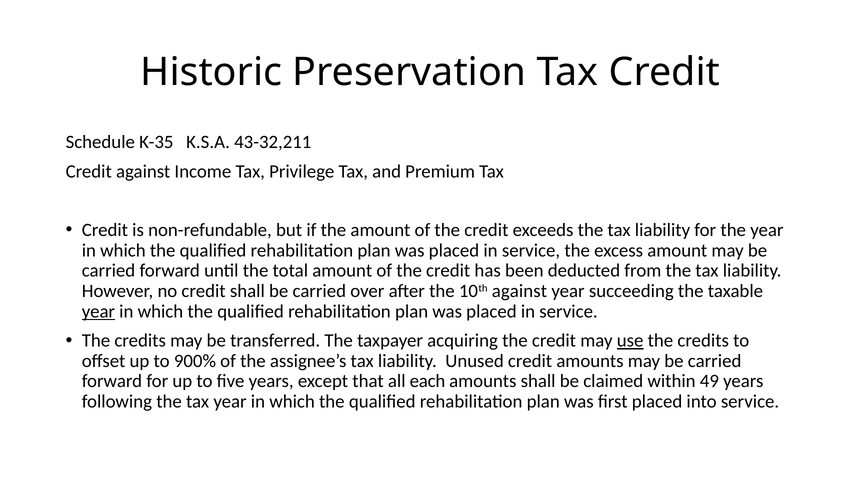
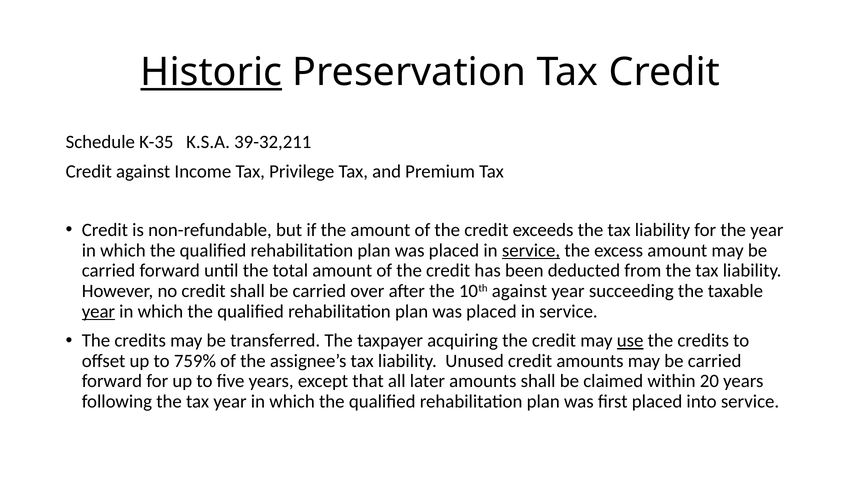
Historic underline: none -> present
43-32,211: 43-32,211 -> 39-32,211
service at (531, 250) underline: none -> present
900%: 900% -> 759%
each: each -> later
49: 49 -> 20
